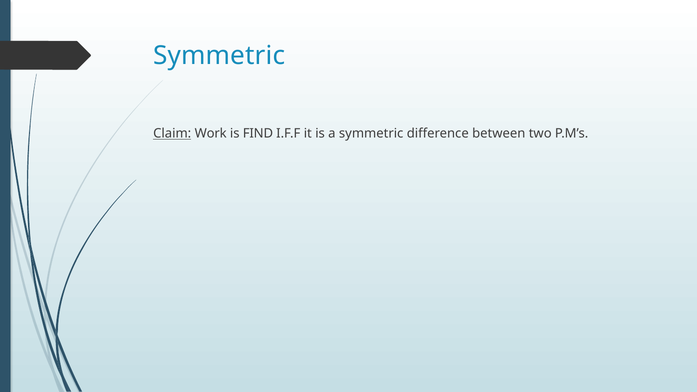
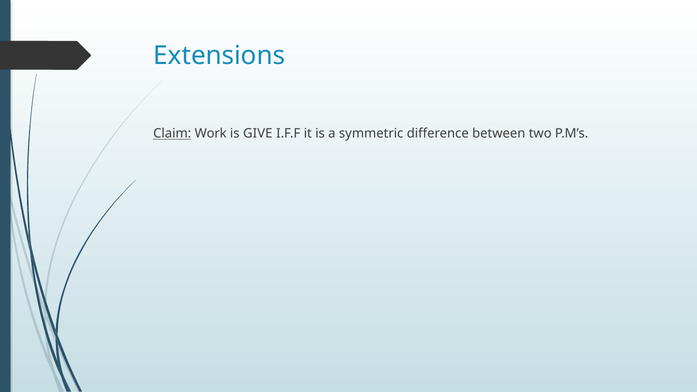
Symmetric at (219, 56): Symmetric -> Extensions
FIND: FIND -> GIVE
